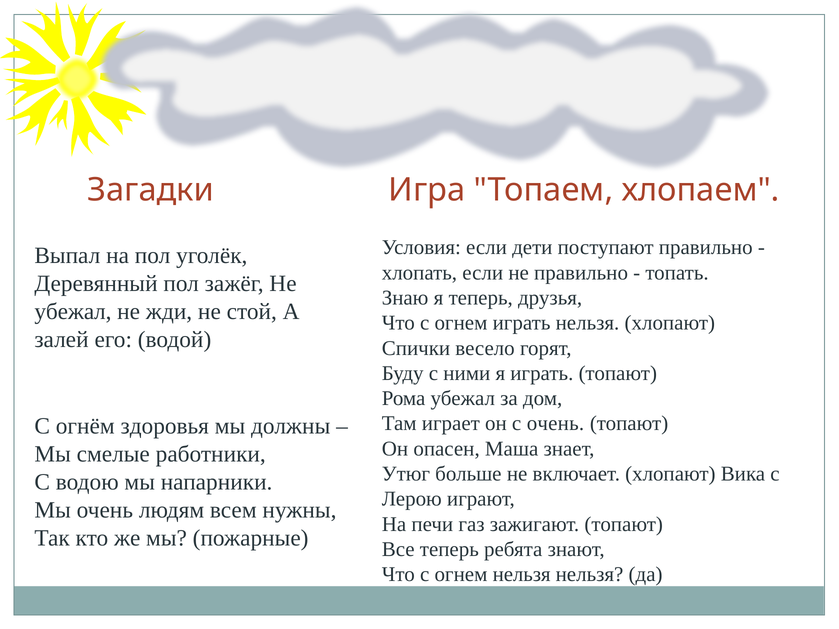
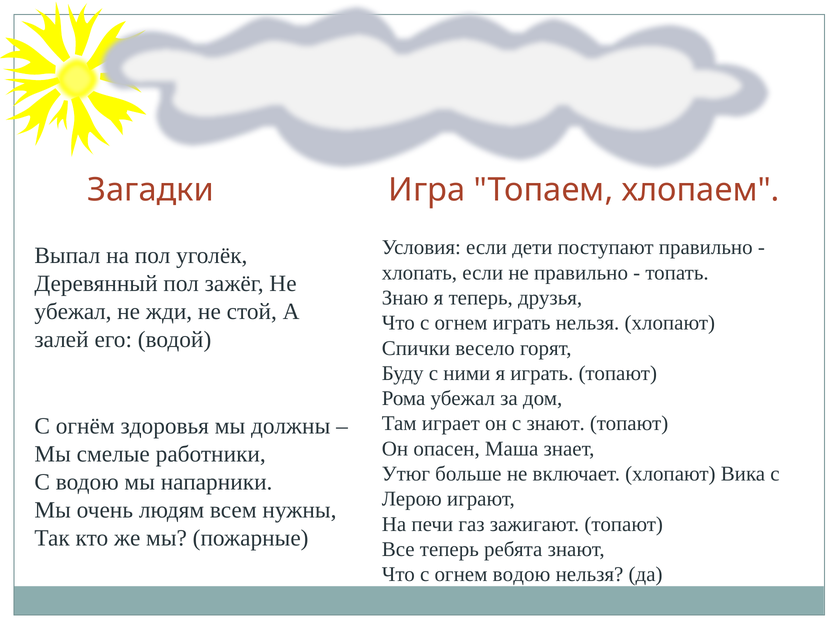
с очень: очень -> знают
огнем нельзя: нельзя -> водою
